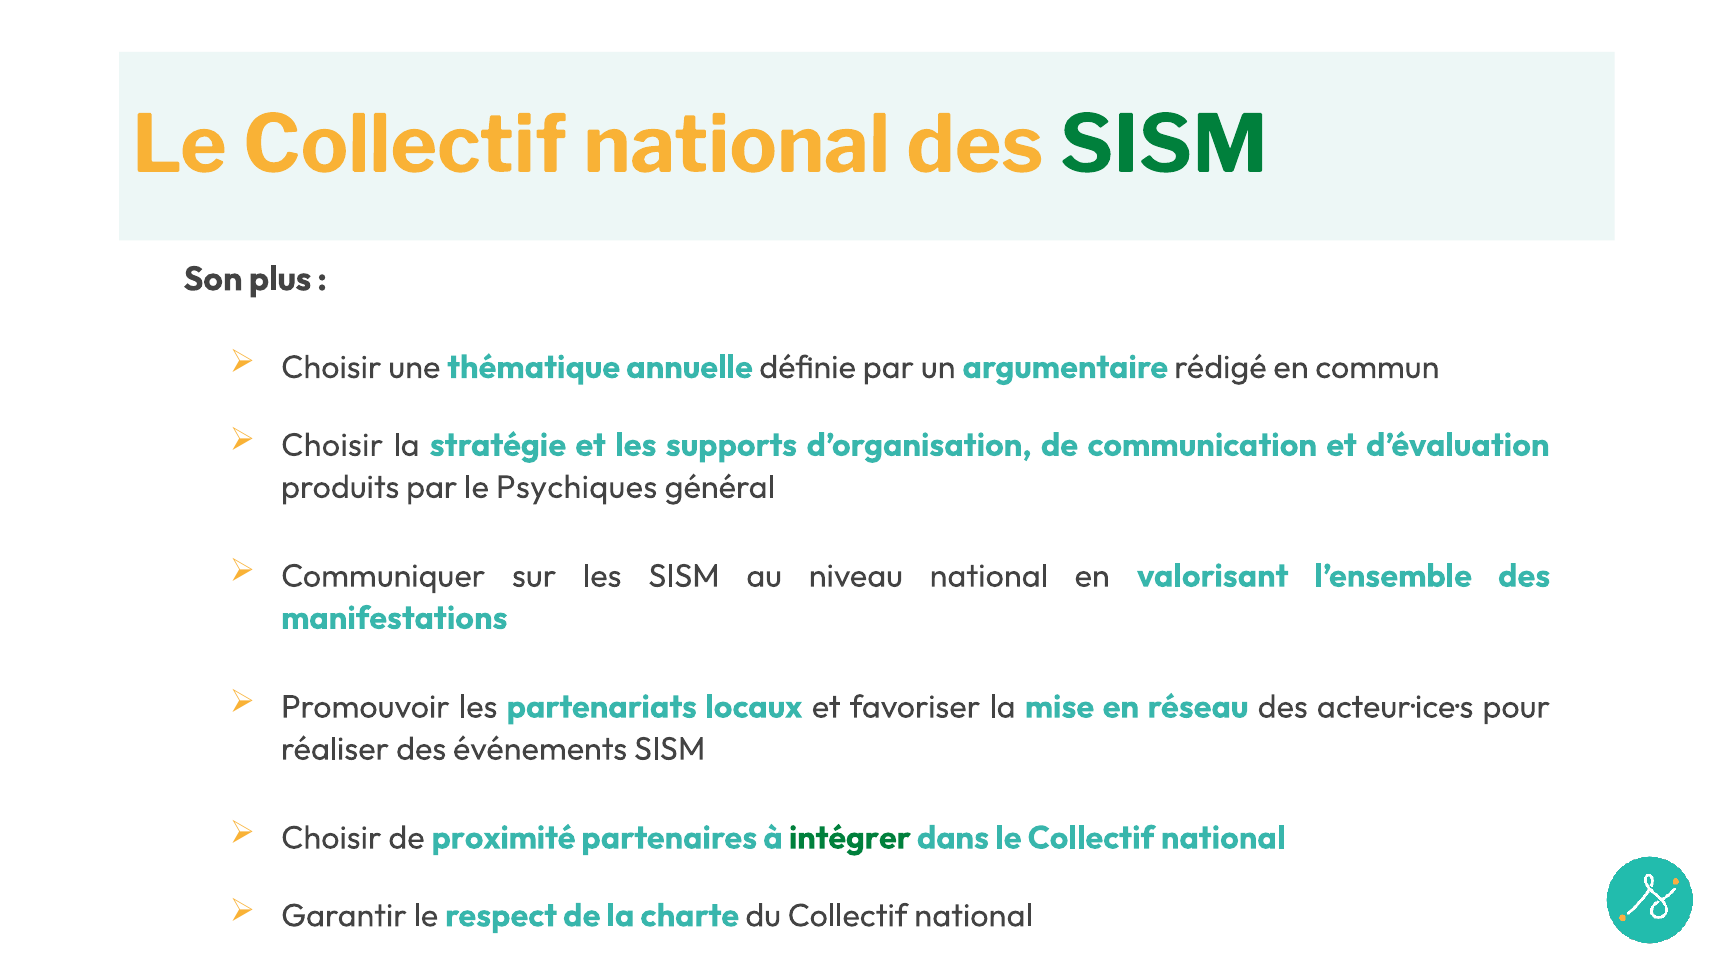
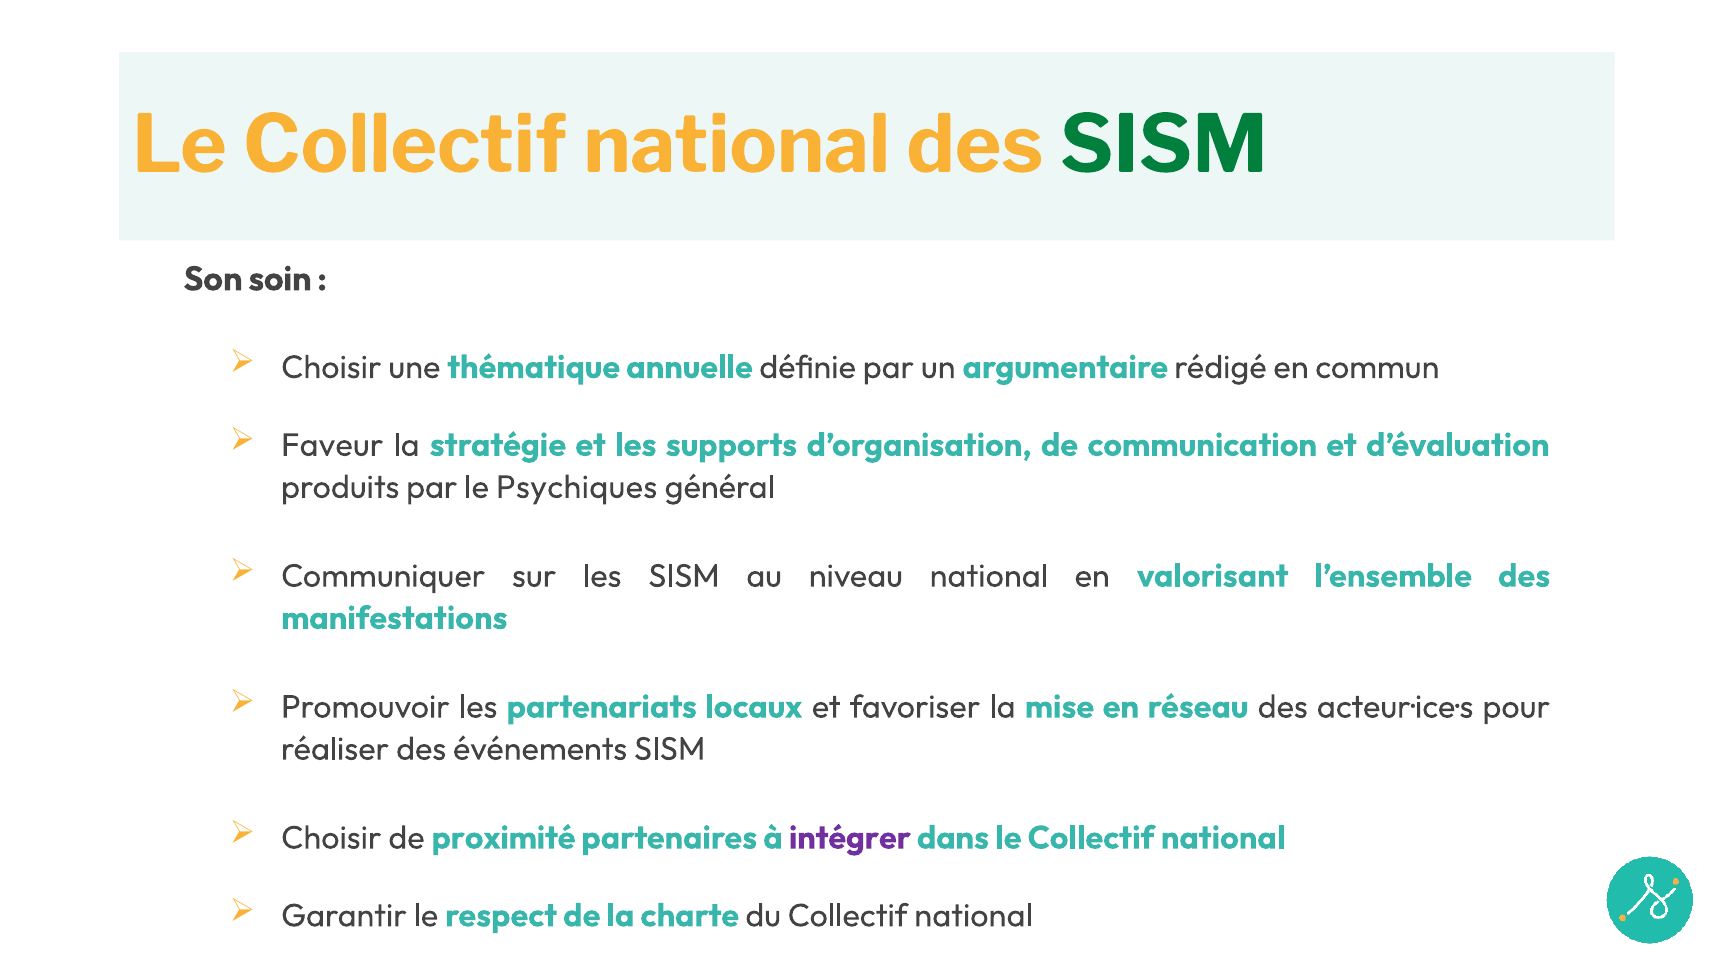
plus: plus -> soin
Choisir at (332, 445): Choisir -> Faveur
intégrer colour: green -> purple
